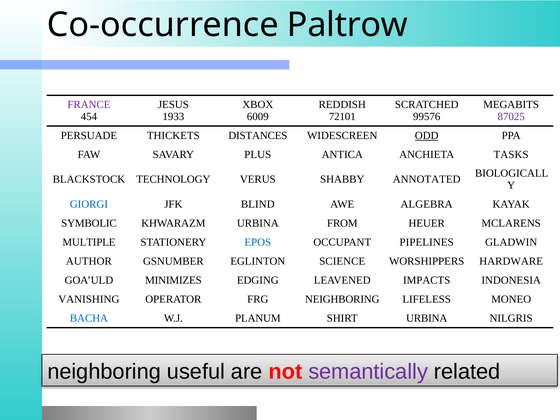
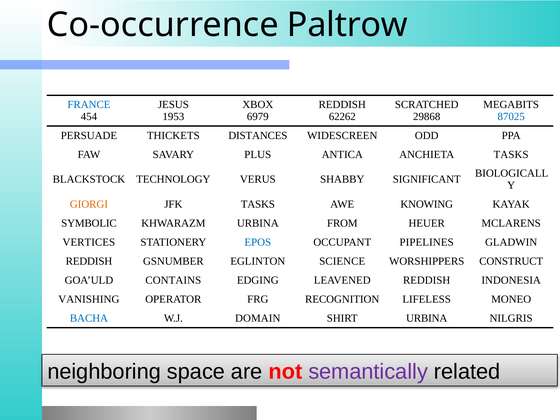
FRANCE colour: purple -> blue
1933: 1933 -> 1953
6009: 6009 -> 6979
72101: 72101 -> 62262
99576: 99576 -> 29868
87025 colour: purple -> blue
ODD underline: present -> none
ANNOTATED: ANNOTATED -> SIGNIFICANT
GIORGI colour: blue -> orange
JFK BLIND: BLIND -> TASKS
ALGEBRA: ALGEBRA -> KNOWING
MULTIPLE: MULTIPLE -> VERTICES
AUTHOR at (89, 261): AUTHOR -> REDDISH
HARDWARE: HARDWARE -> CONSTRUCT
MINIMIZES: MINIMIZES -> CONTAINS
LEAVENED IMPACTS: IMPACTS -> REDDISH
FRG NEIGHBORING: NEIGHBORING -> RECOGNITION
PLANUM: PLANUM -> DOMAIN
useful: useful -> space
